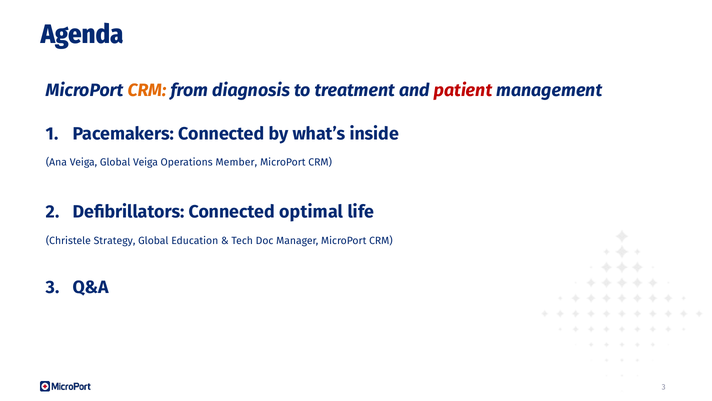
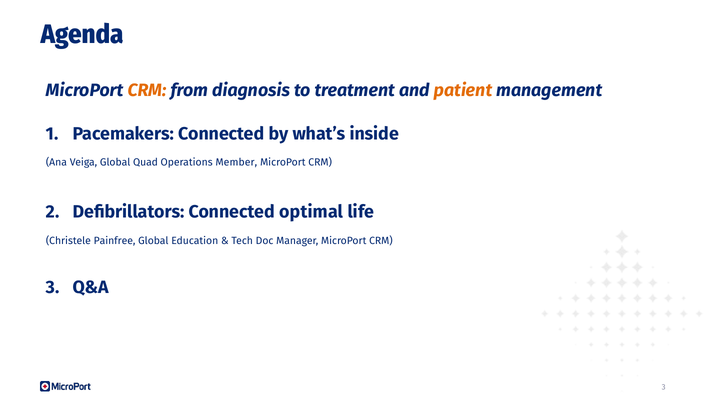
patient colour: red -> orange
Global Veiga: Veiga -> Quad
Strategy: Strategy -> Painfree
